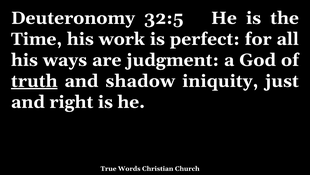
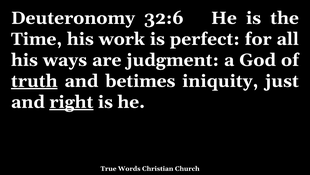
32:5: 32:5 -> 32:6
shadow: shadow -> betimes
right underline: none -> present
